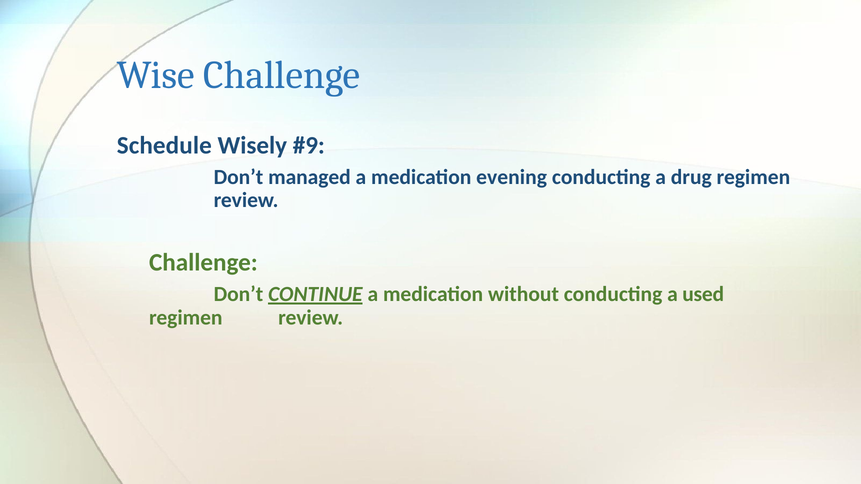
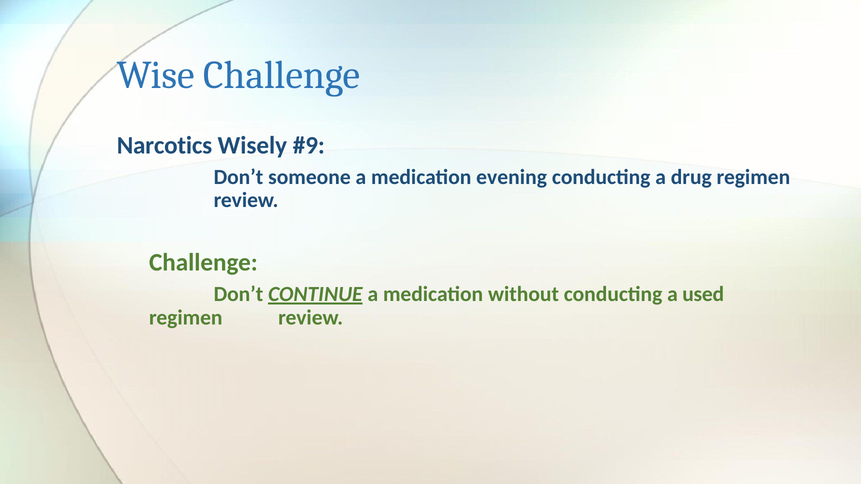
Schedule: Schedule -> Narcotics
managed: managed -> someone
